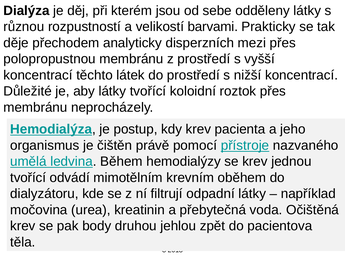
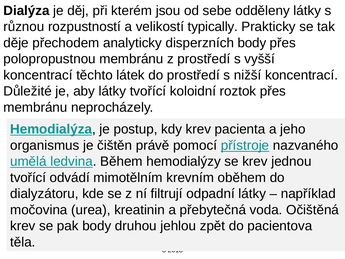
barvami: barvami -> typically
disperzních mezi: mezi -> body
